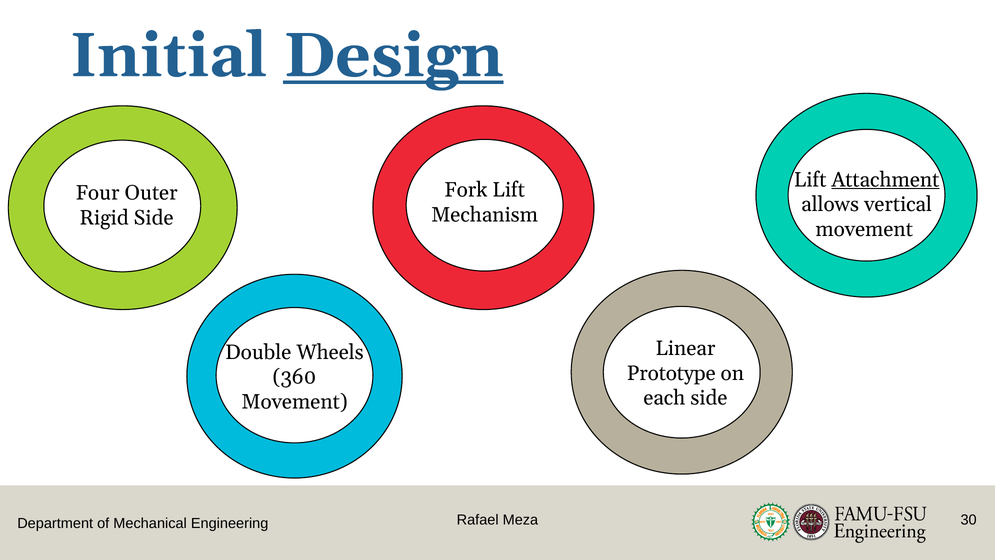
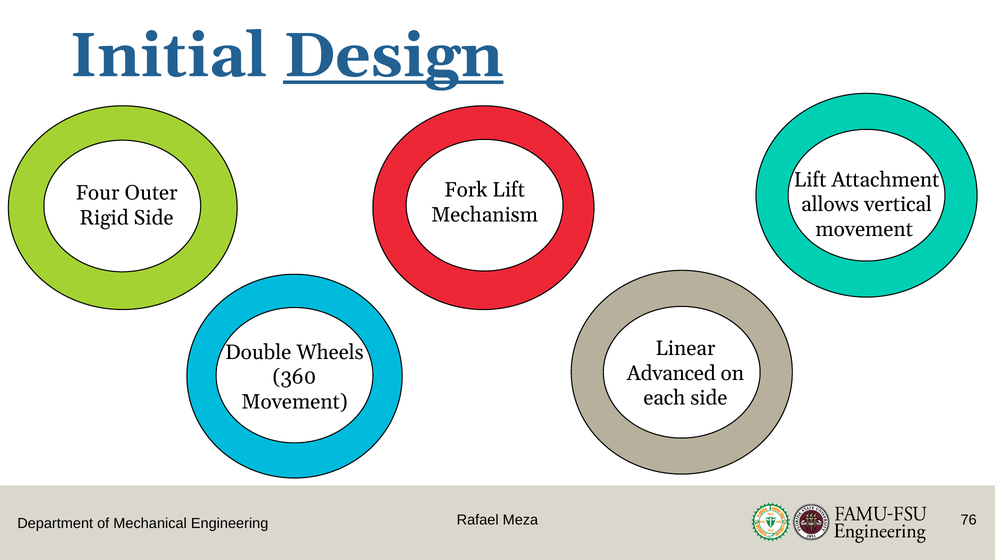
Attachment underline: present -> none
Prototype: Prototype -> Advanced
30: 30 -> 76
